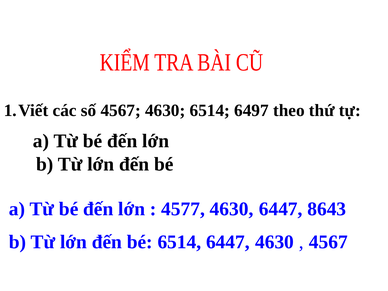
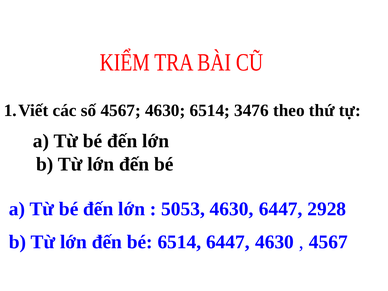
6497: 6497 -> 3476
4577: 4577 -> 5053
8643: 8643 -> 2928
